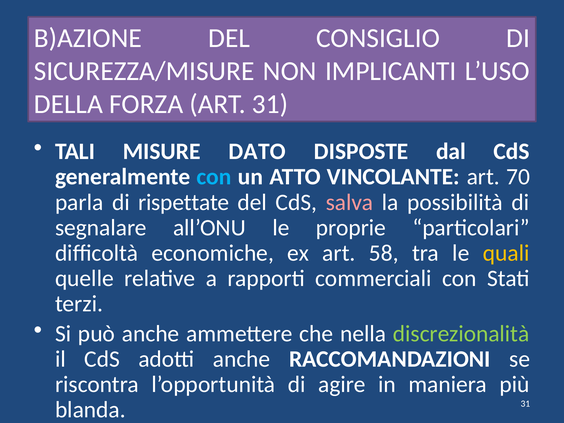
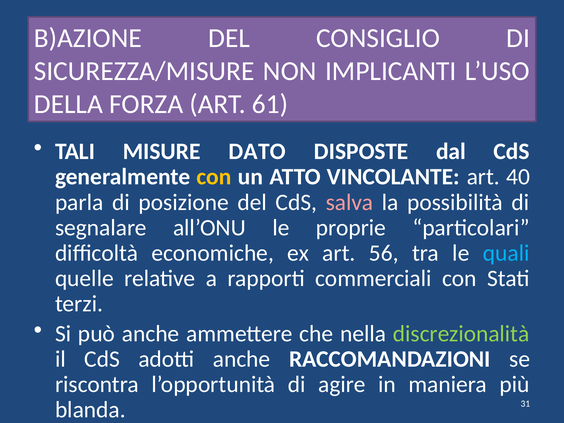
ART 31: 31 -> 61
con at (214, 177) colour: light blue -> yellow
70: 70 -> 40
rispettate: rispettate -> posizione
58: 58 -> 56
quali colour: yellow -> light blue
